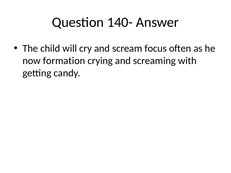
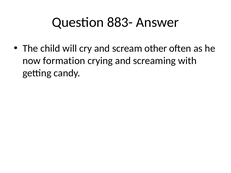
140-: 140- -> 883-
focus: focus -> other
